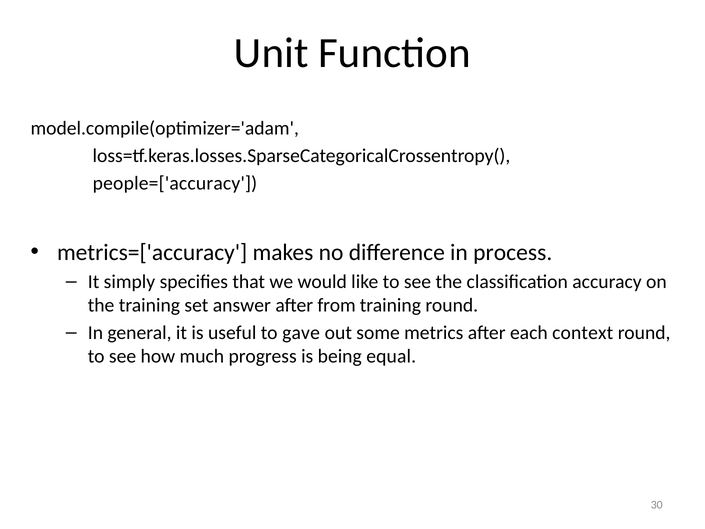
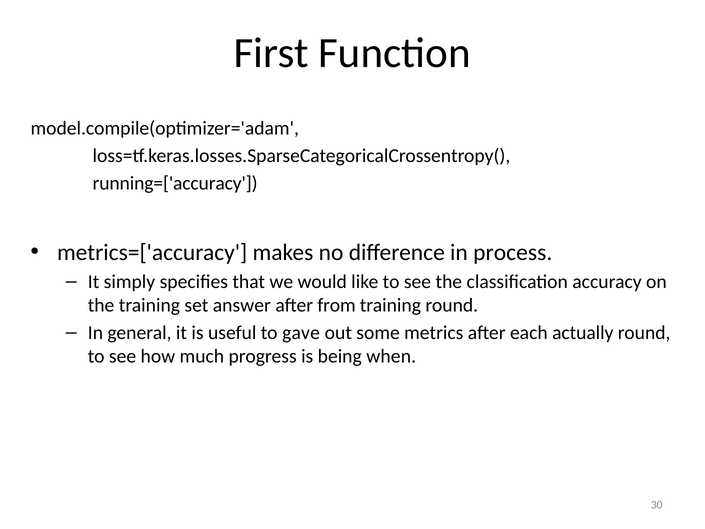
Unit: Unit -> First
people=['accuracy: people=['accuracy -> running=['accuracy
context: context -> actually
equal: equal -> when
